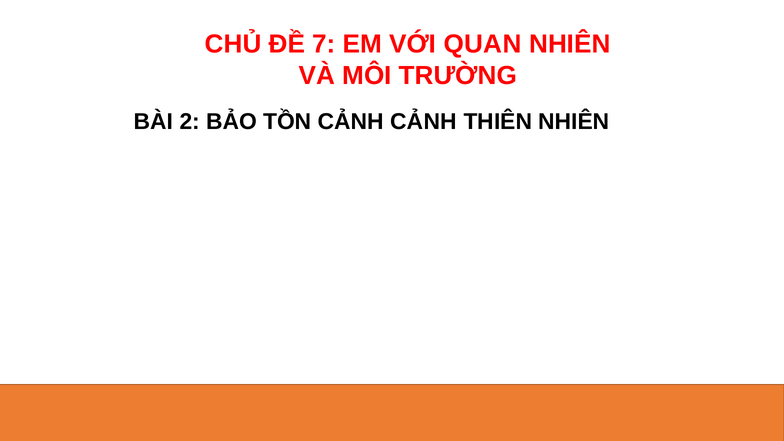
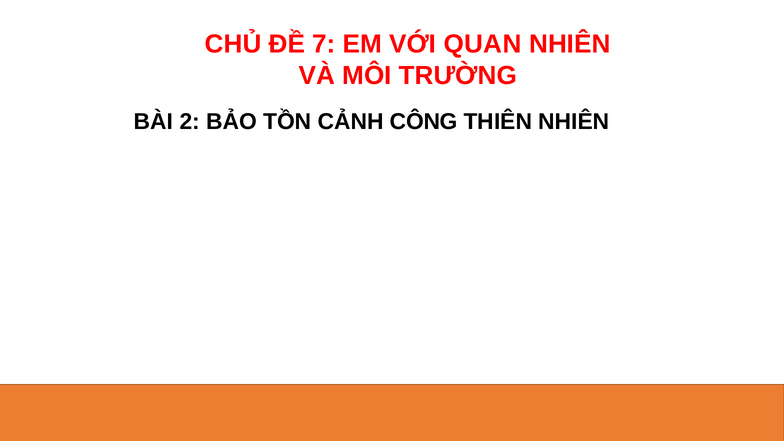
CẢNH CẢNH: CẢNH -> CÔNG
